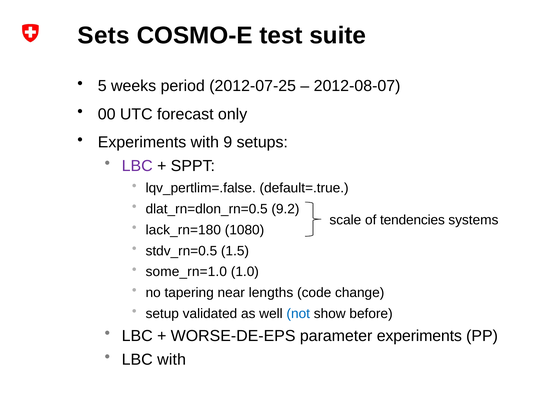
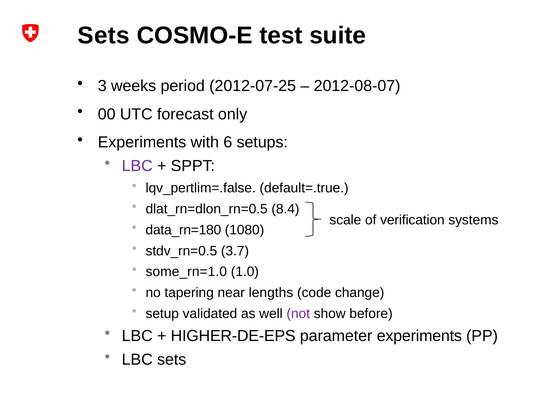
5: 5 -> 3
9: 9 -> 6
9.2: 9.2 -> 8.4
tendencies: tendencies -> verification
lack_rn=180: lack_rn=180 -> data_rn=180
1.5: 1.5 -> 3.7
not colour: blue -> purple
WORSE-DE-EPS: WORSE-DE-EPS -> HIGHER-DE-EPS
LBC with: with -> sets
